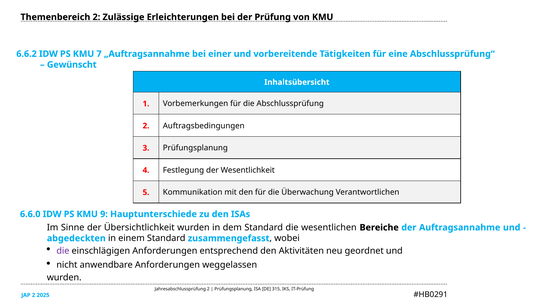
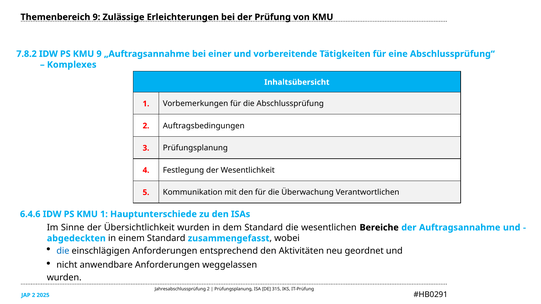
Themenbereich 2: 2 -> 9
6.6.2: 6.6.2 -> 7.8.2
KMU 7: 7 -> 9
Gewünscht: Gewünscht -> Komplexes
6.6.0: 6.6.0 -> 6.4.6
KMU 9: 9 -> 1
die at (63, 251) colour: purple -> blue
